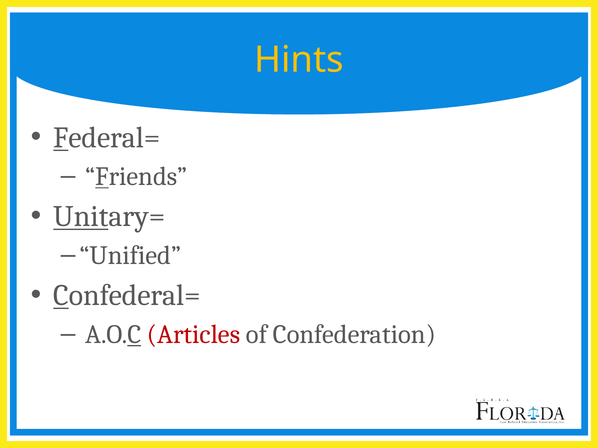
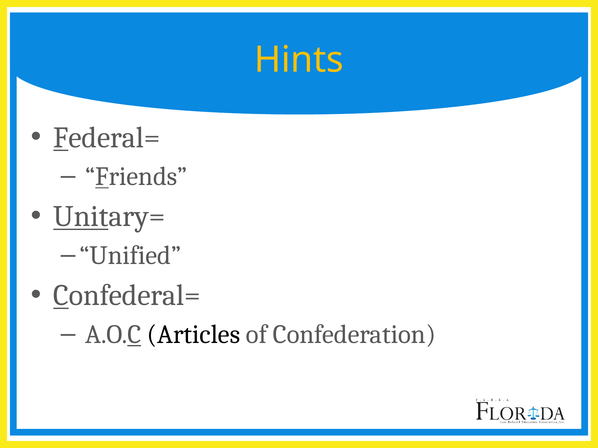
Articles colour: red -> black
